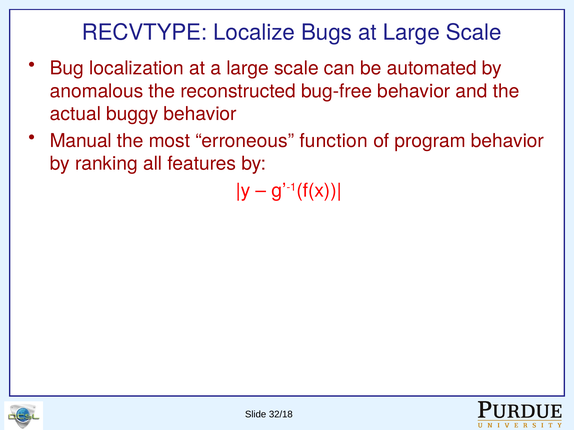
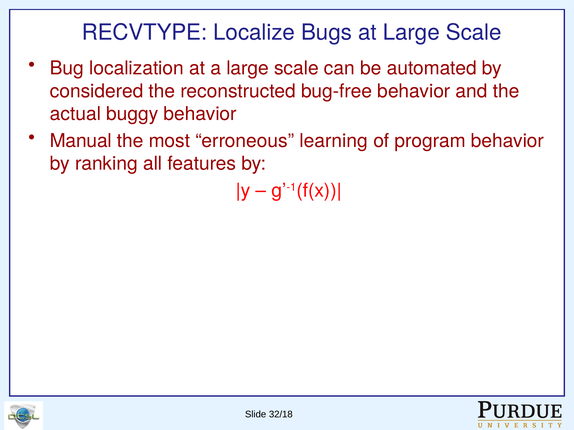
anomalous: anomalous -> considered
function: function -> learning
